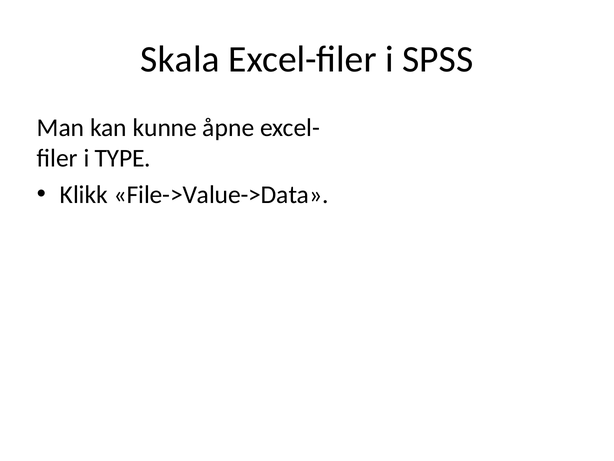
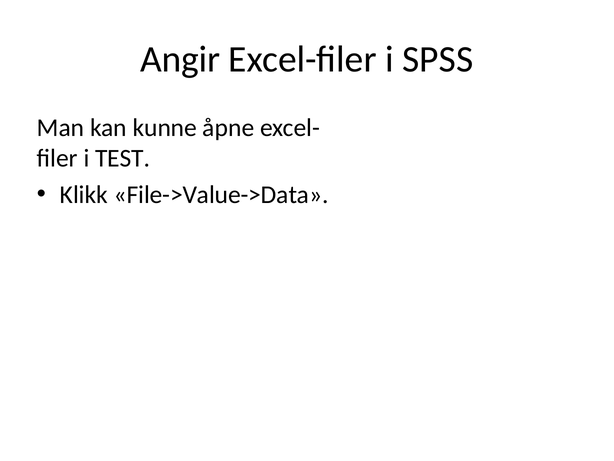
Skala: Skala -> Angir
TYPE: TYPE -> TEST
